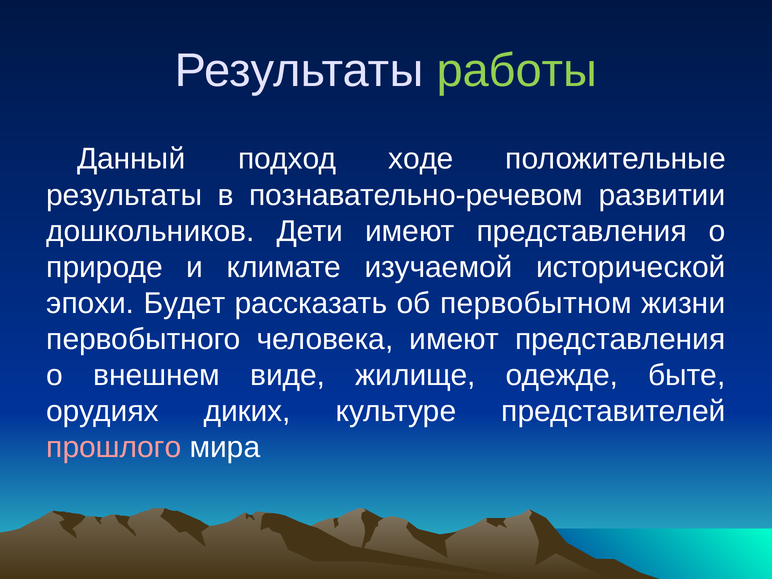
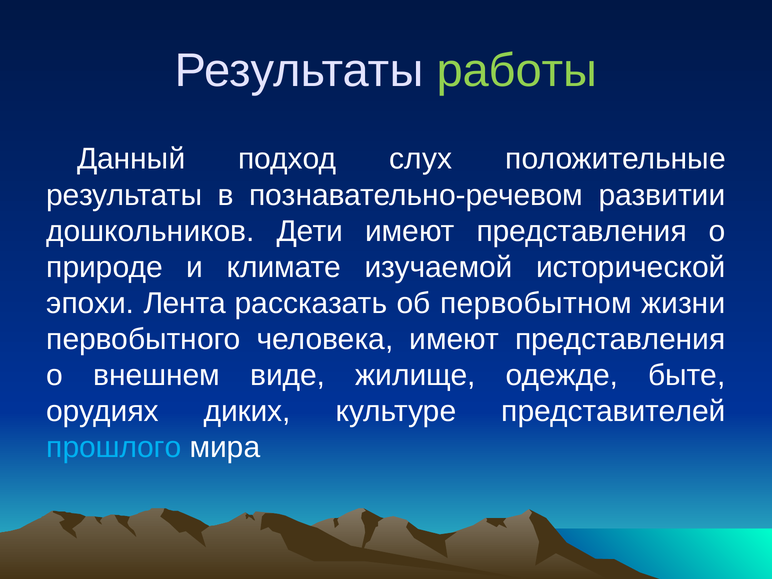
ходе: ходе -> слух
Будет: Будет -> Лента
прошлого colour: pink -> light blue
